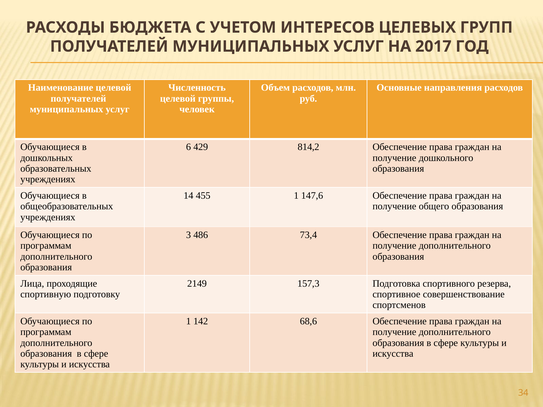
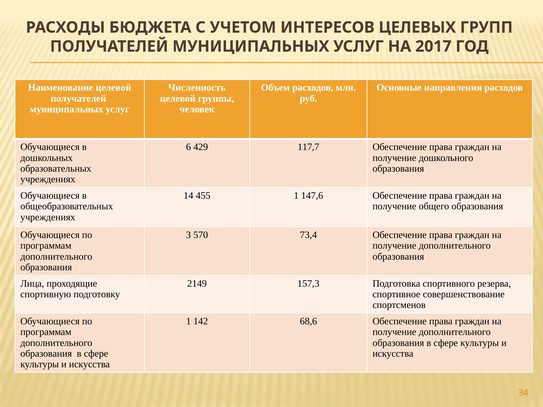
814,2: 814,2 -> 117,7
486: 486 -> 570
